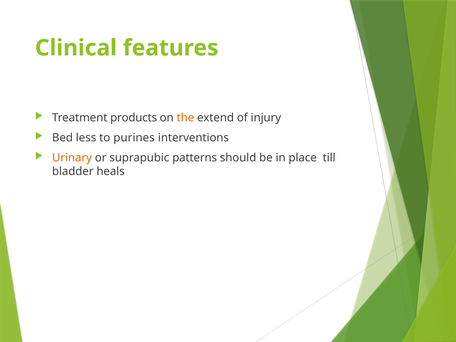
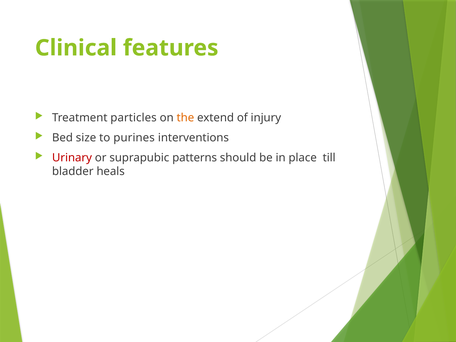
products: products -> particles
less: less -> size
Urinary colour: orange -> red
